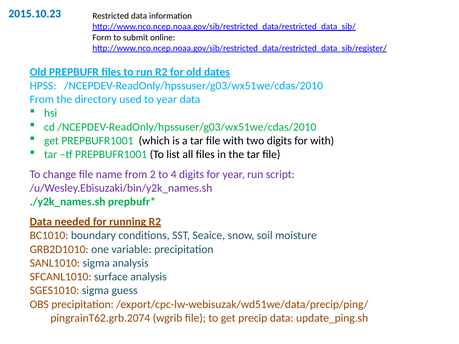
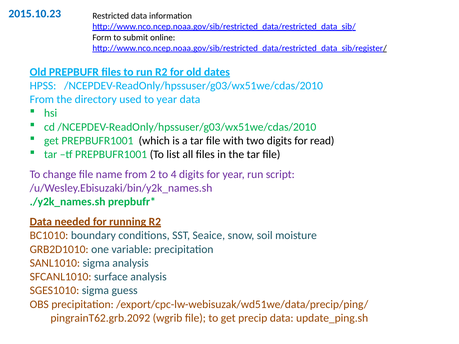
for with: with -> read
pingrainT62.grb.2074: pingrainT62.grb.2074 -> pingrainT62.grb.2092
